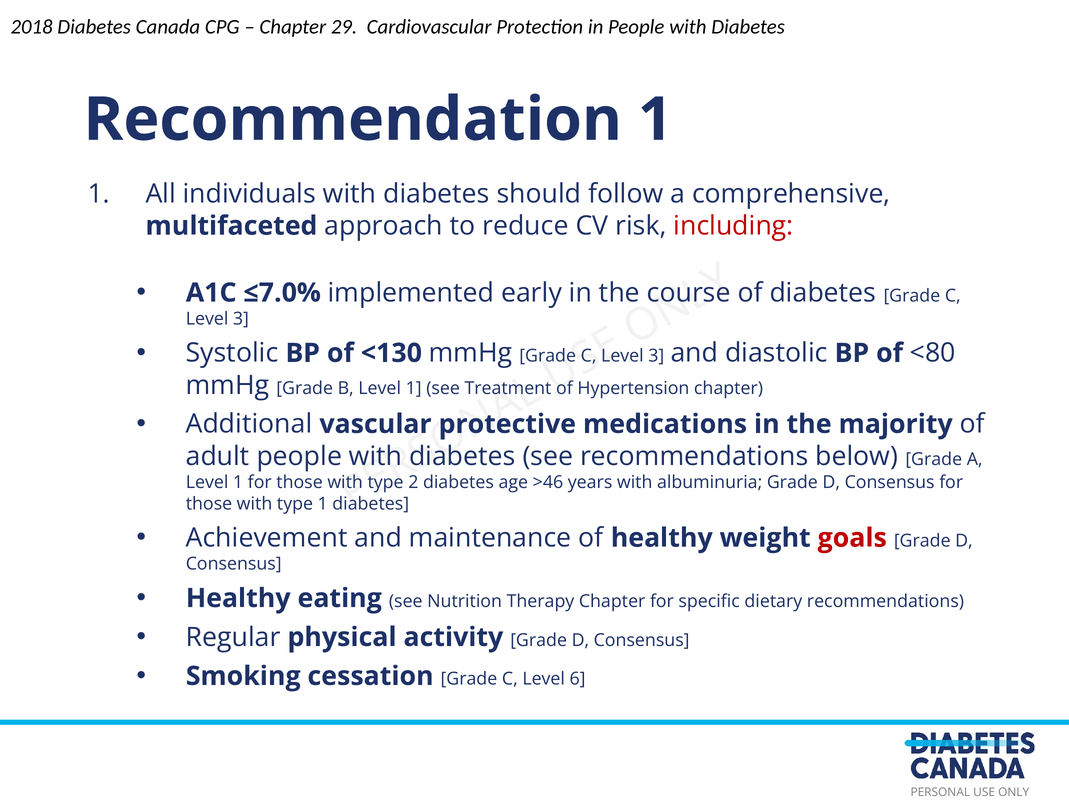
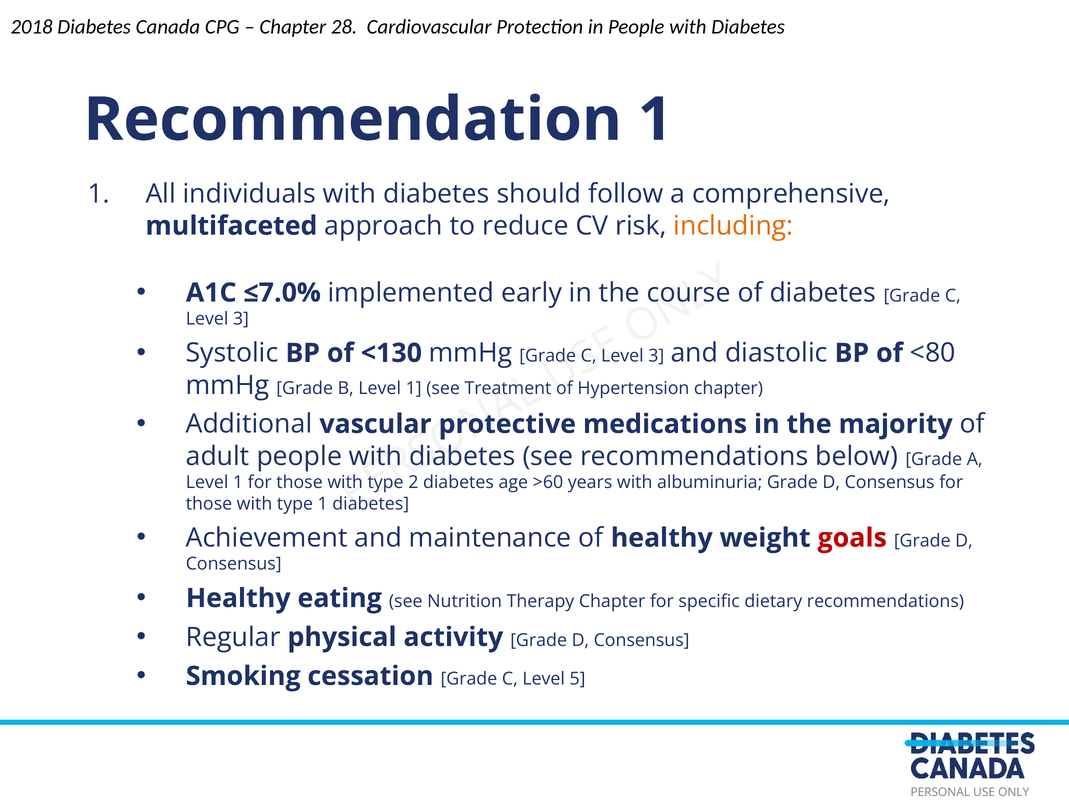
29: 29 -> 28
including colour: red -> orange
>46: >46 -> >60
6: 6 -> 5
